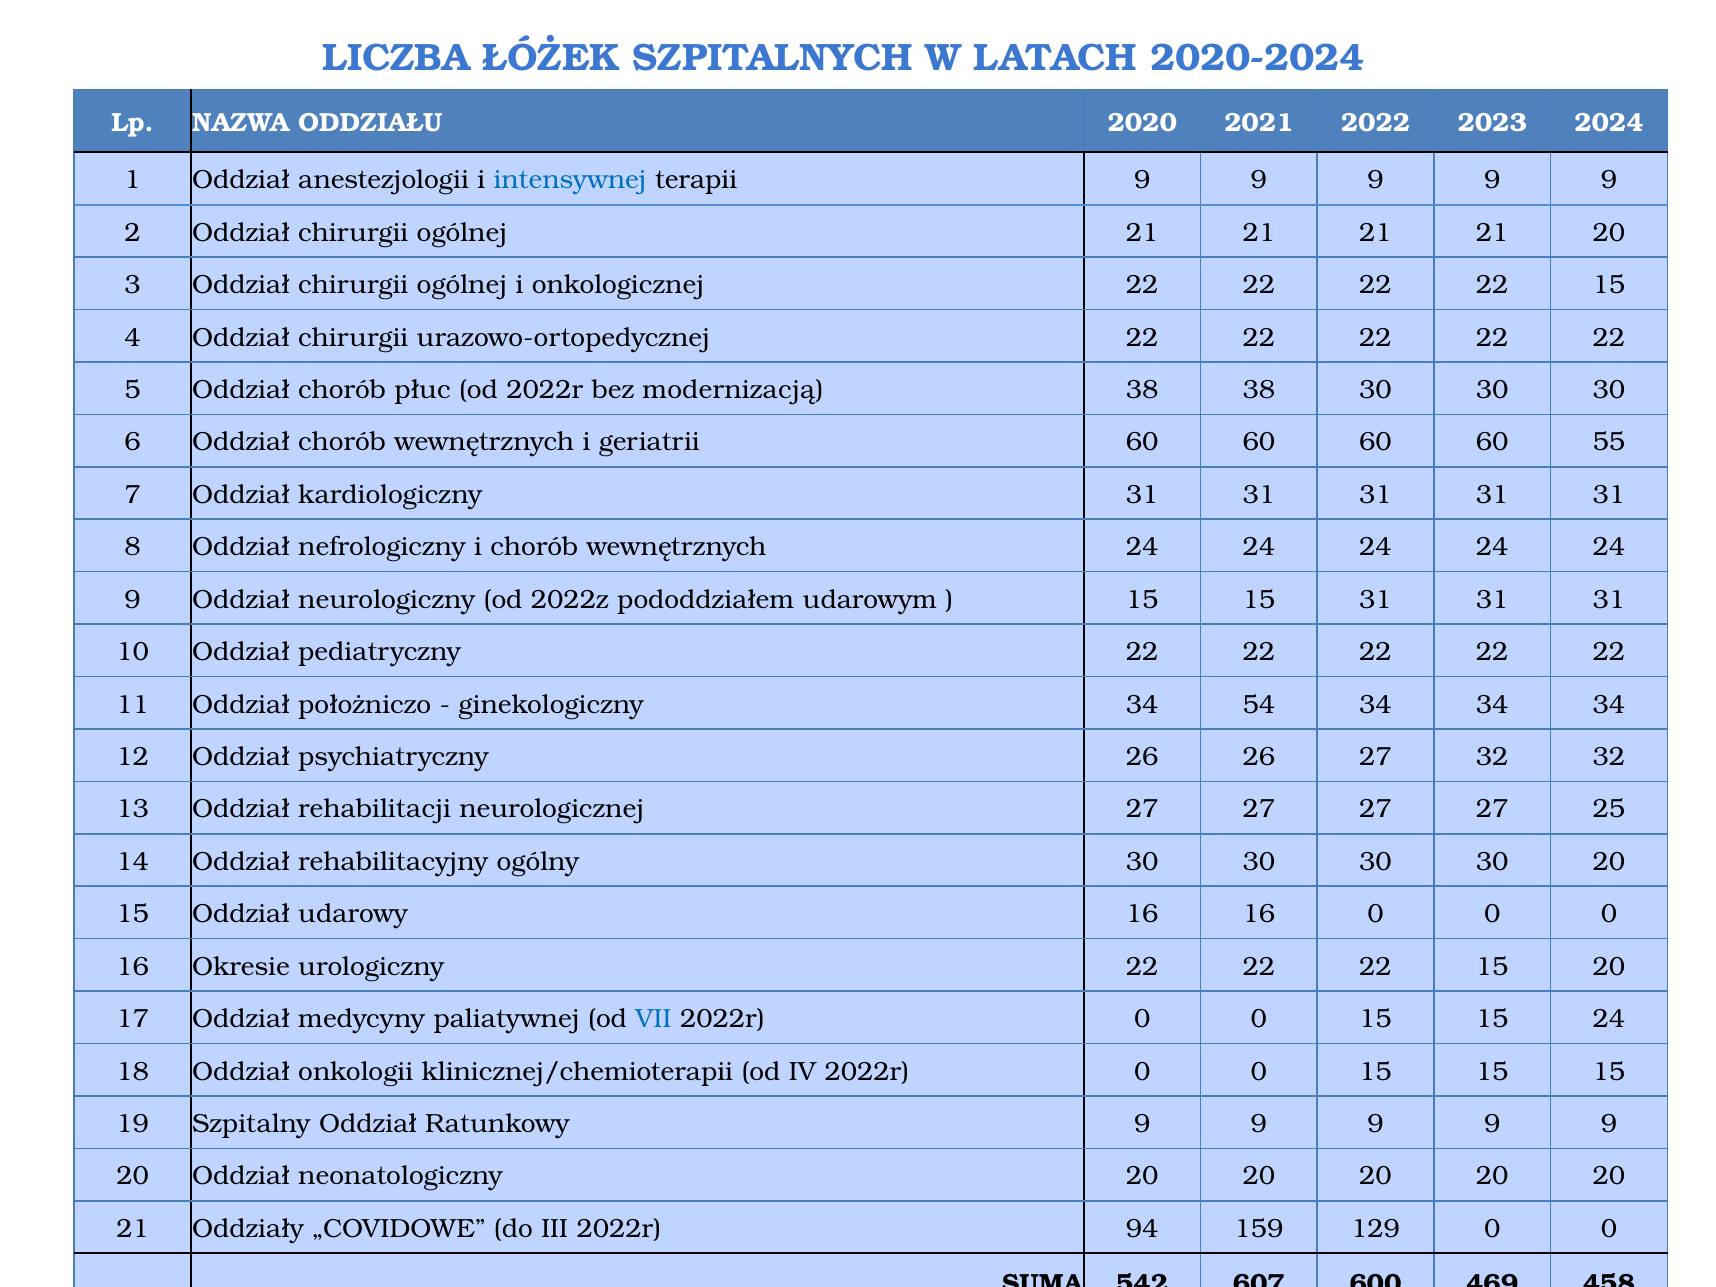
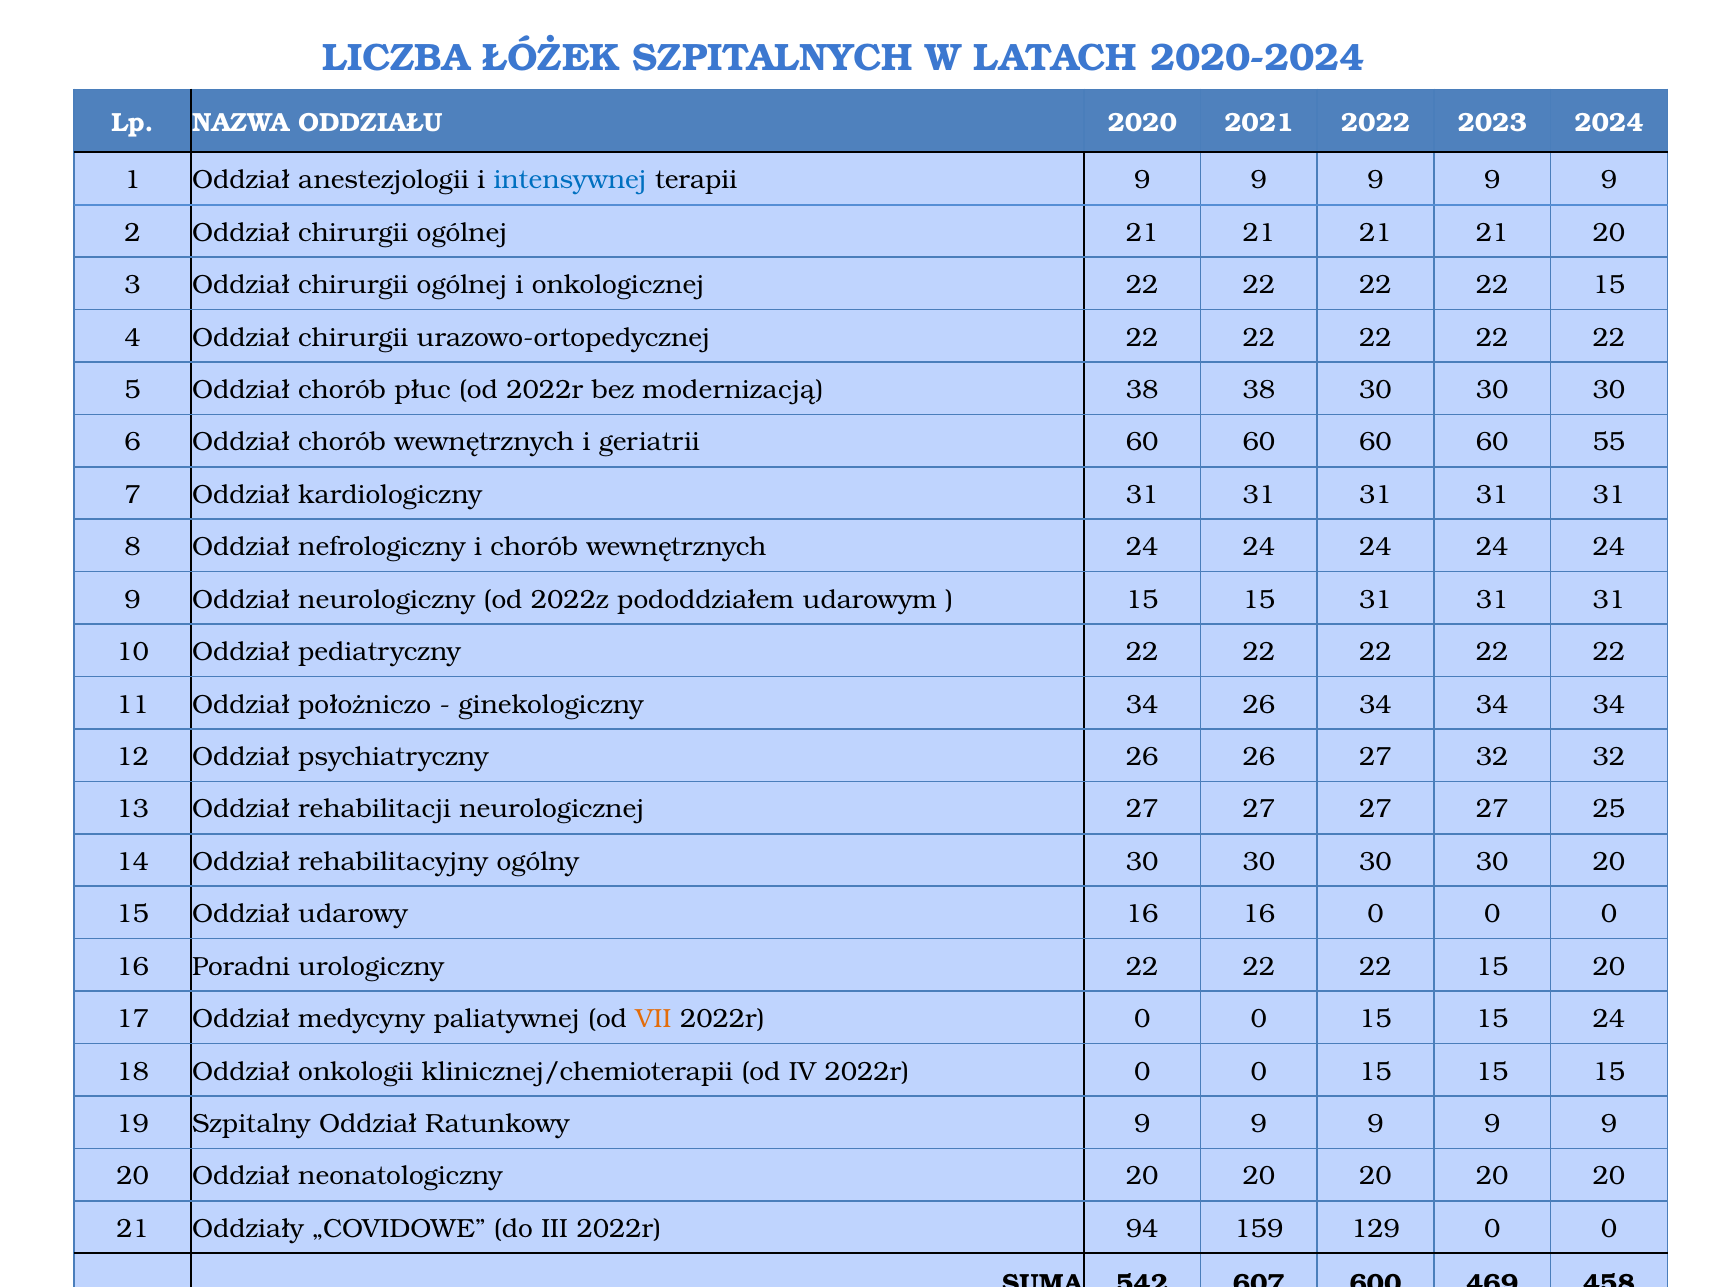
34 54: 54 -> 26
Okresie: Okresie -> Poradni
VII colour: blue -> orange
